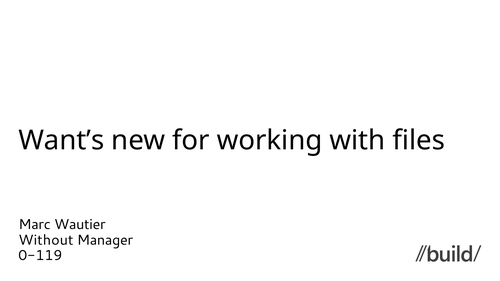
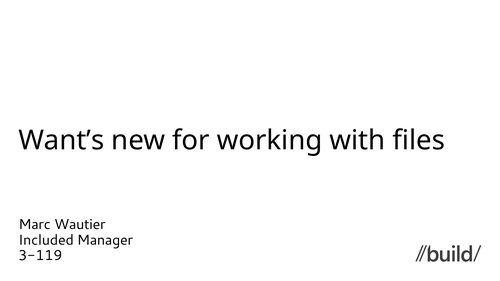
Without: Without -> Included
0-119: 0-119 -> 3-119
